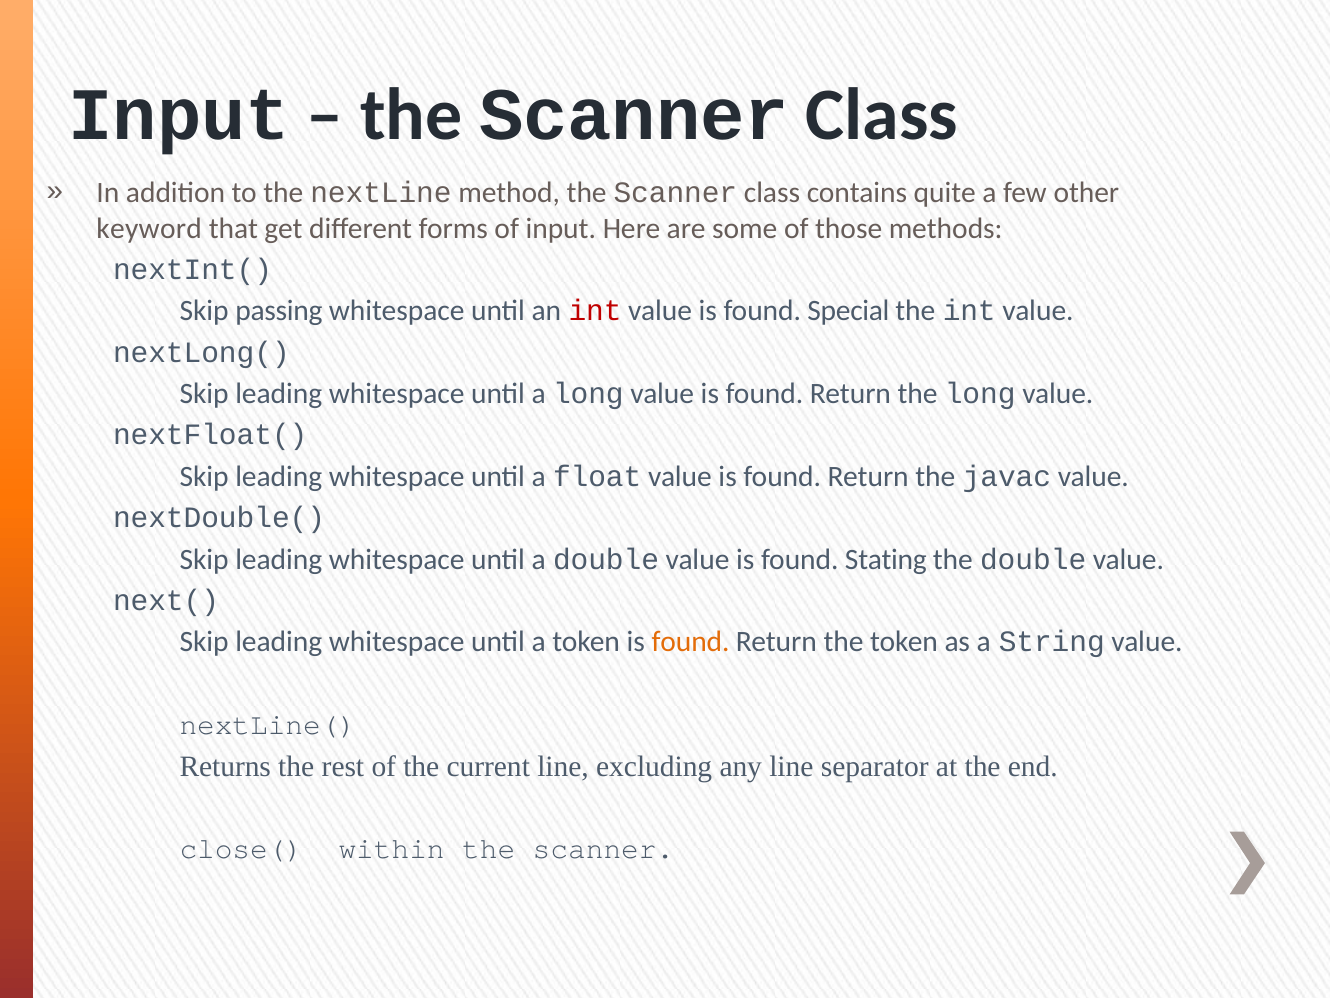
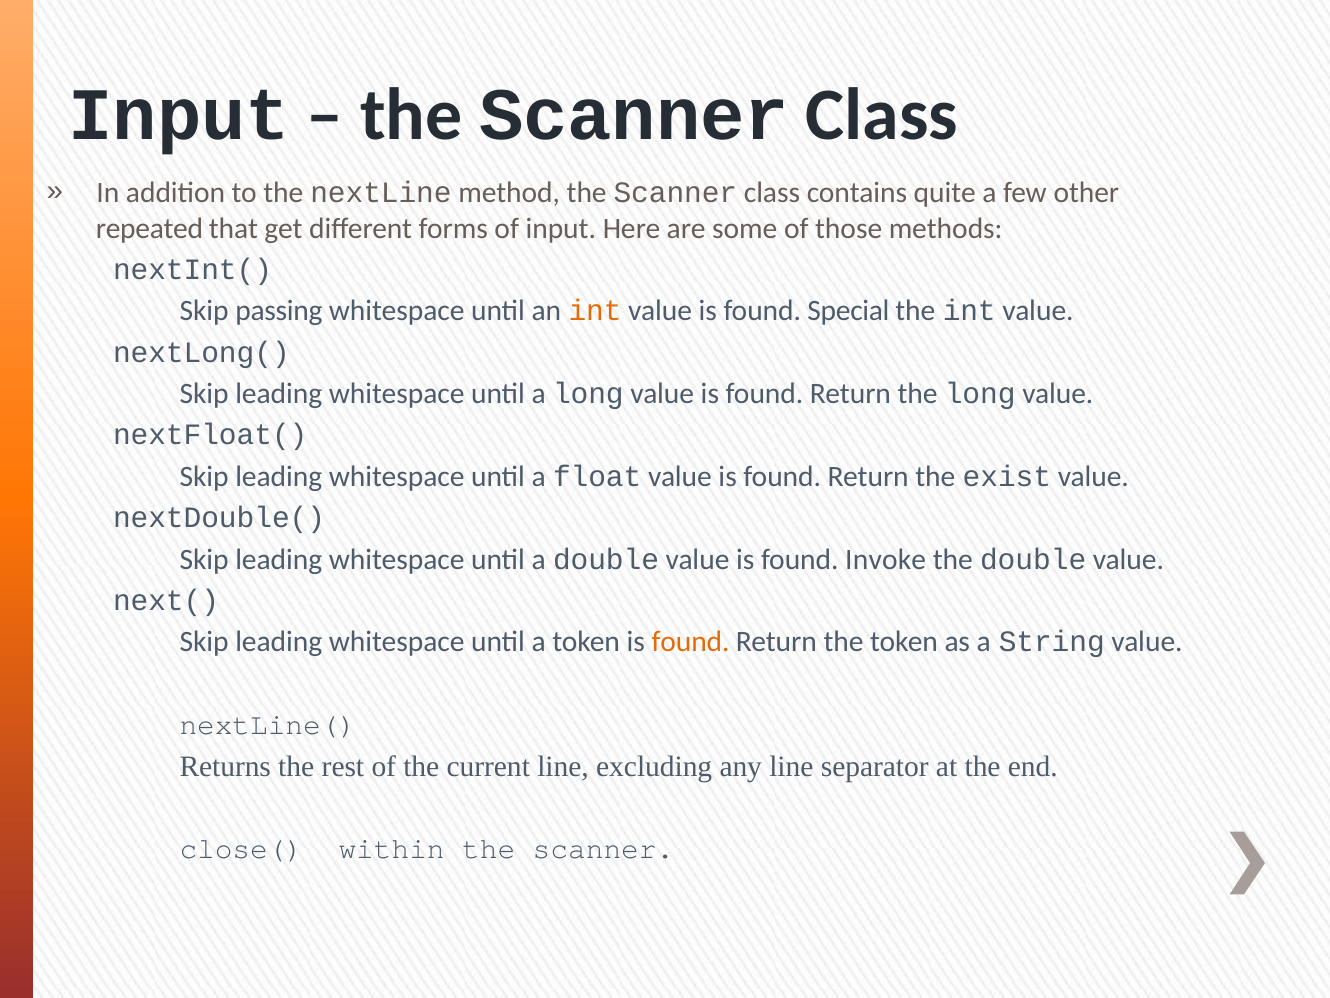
keyword: keyword -> repeated
int at (595, 311) colour: red -> orange
javac: javac -> exist
Stating: Stating -> Invoke
